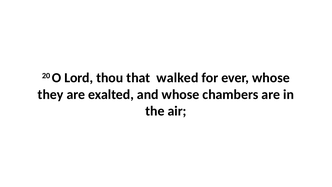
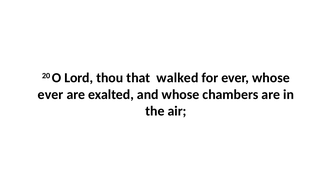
they at (51, 94): they -> ever
